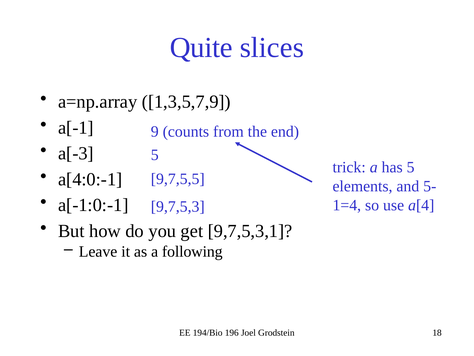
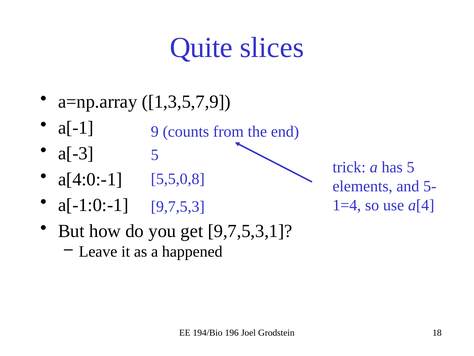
9,7,5,5: 9,7,5,5 -> 5,5,0,8
following: following -> happened
